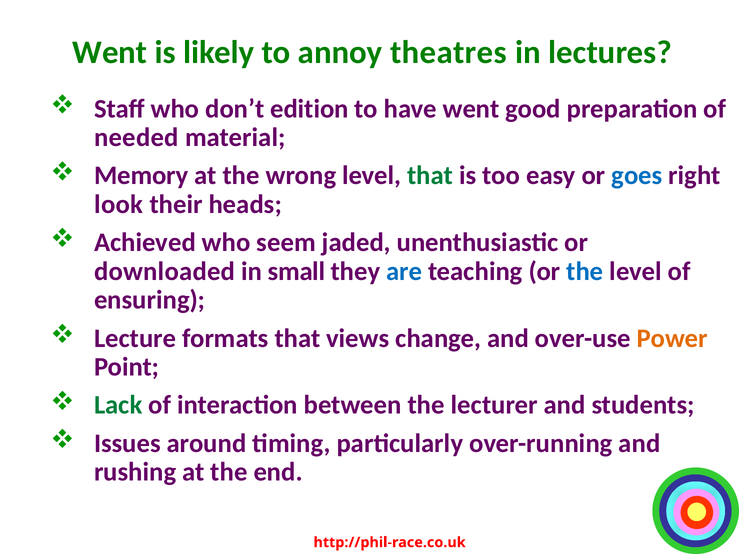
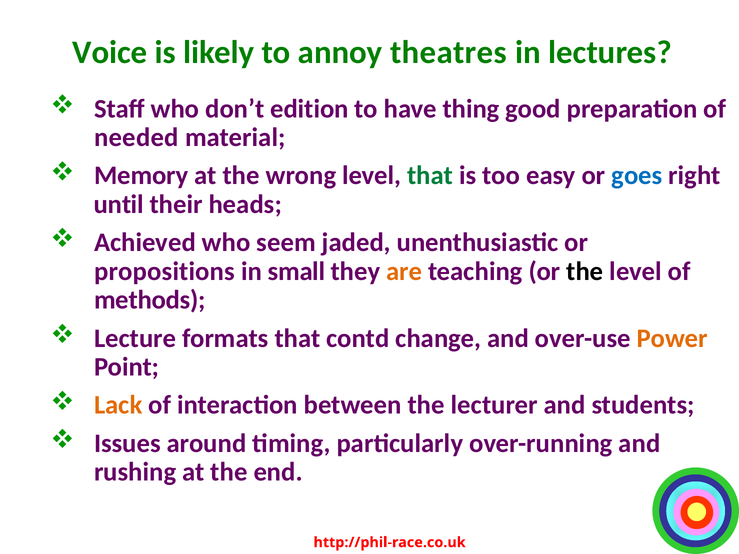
Went at (110, 52): Went -> Voice
have went: went -> thing
look: look -> until
downloaded: downloaded -> propositions
are colour: blue -> orange
the at (585, 271) colour: blue -> black
ensuring: ensuring -> methods
views: views -> contd
Lack colour: green -> orange
